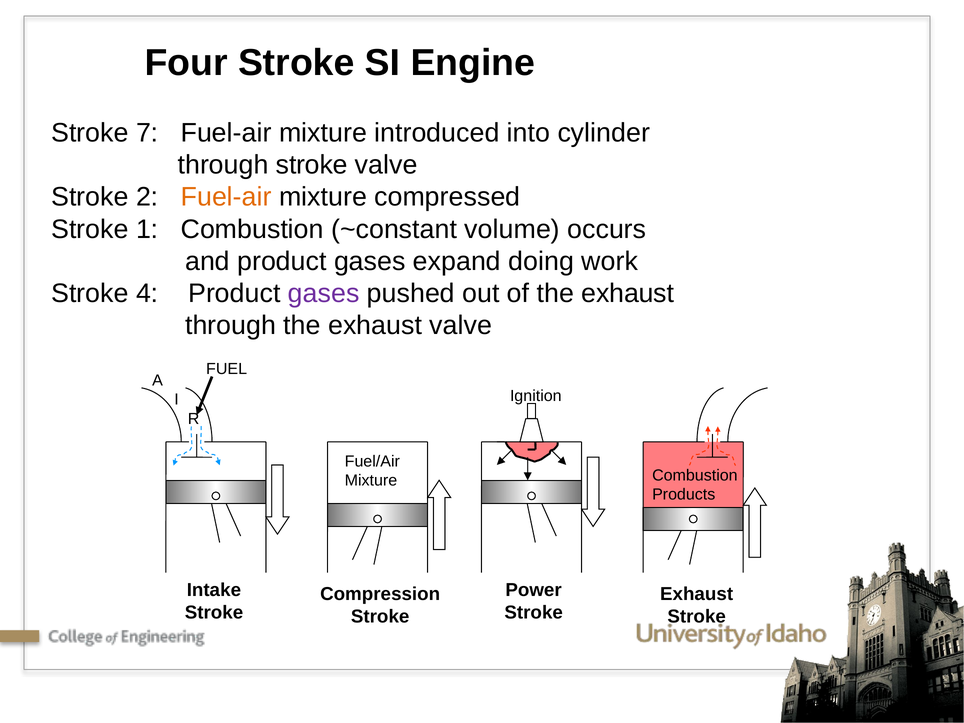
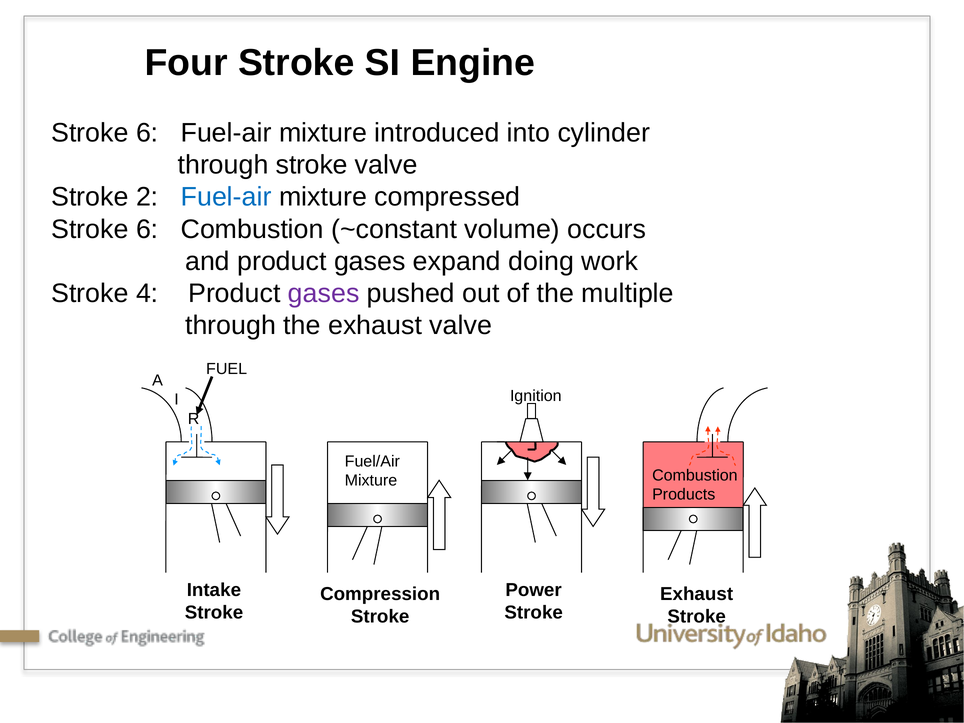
7 at (147, 133): 7 -> 6
Fuel-air at (226, 197) colour: orange -> blue
1 at (147, 229): 1 -> 6
of the exhaust: exhaust -> multiple
